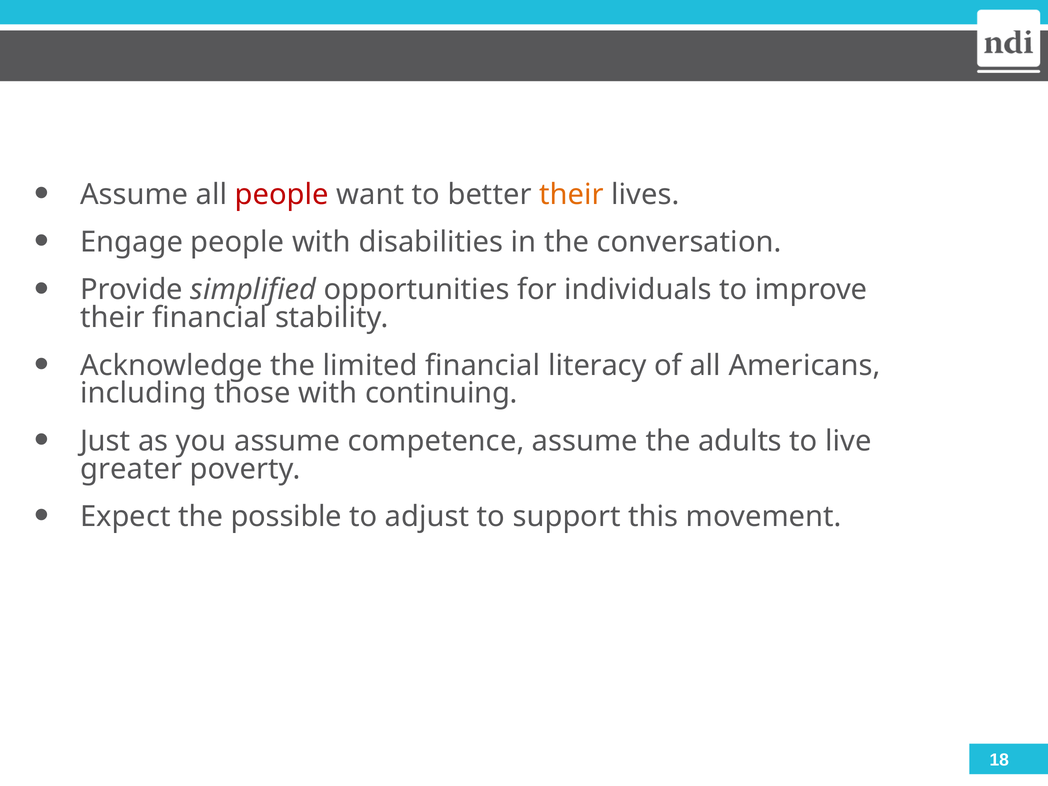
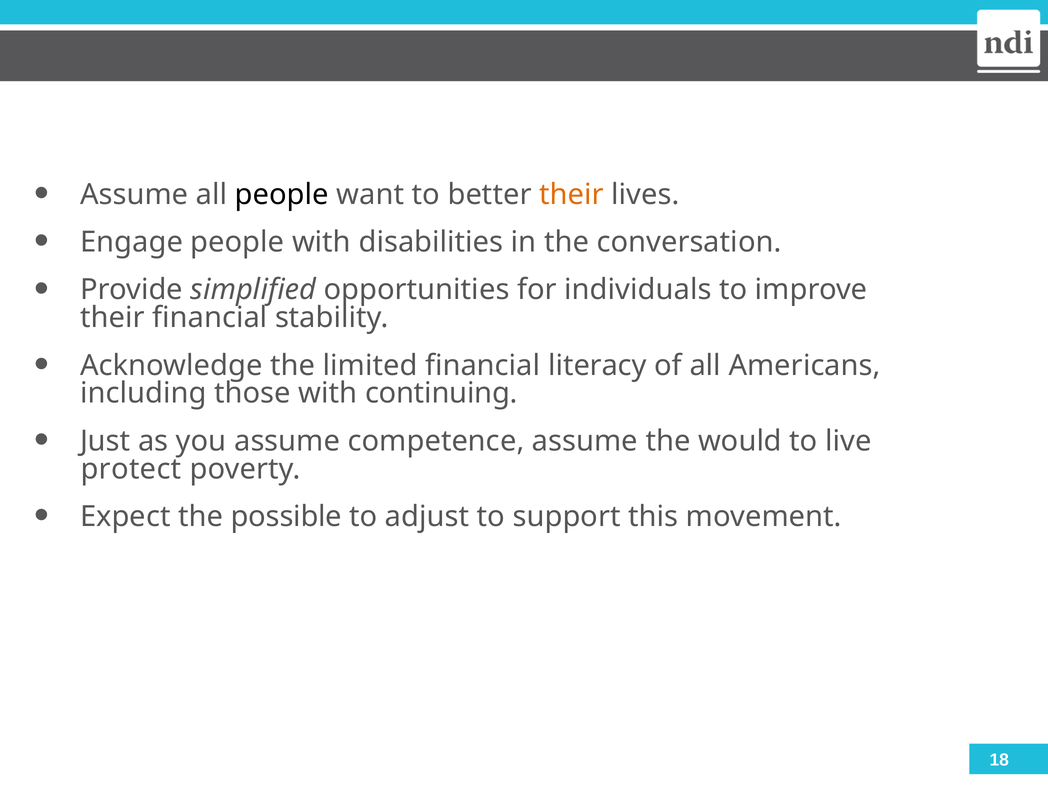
people at (282, 194) colour: red -> black
adults: adults -> would
greater: greater -> protect
